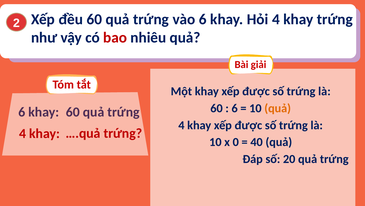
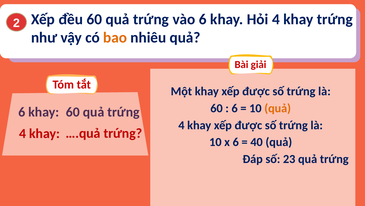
bao colour: red -> orange
x 0: 0 -> 6
20: 20 -> 23
